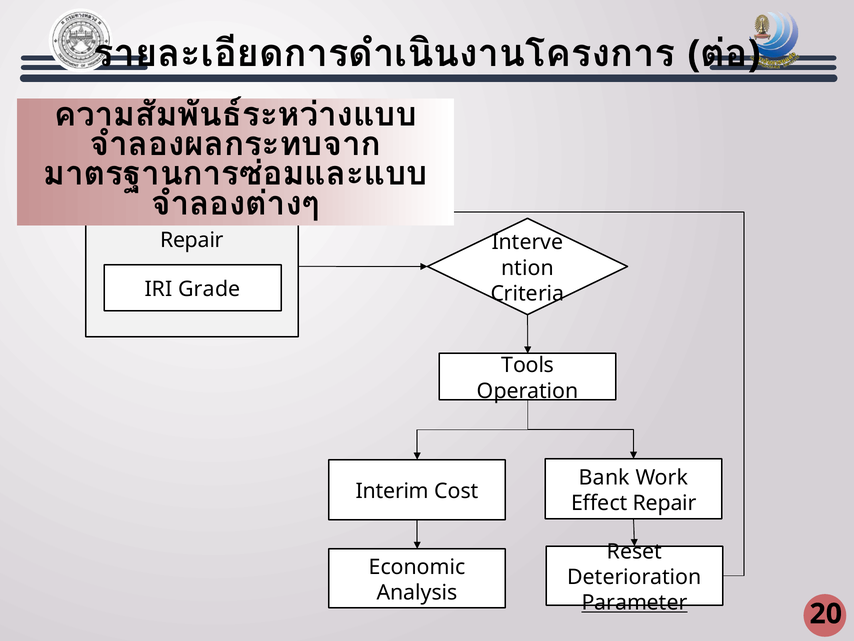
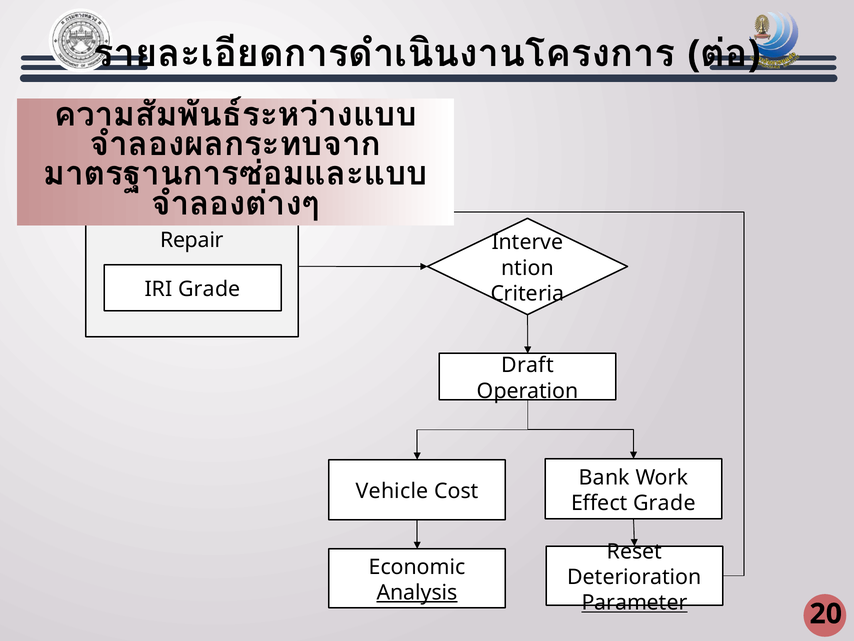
Tools: Tools -> Draft
Interim: Interim -> Vehicle
Effect Repair: Repair -> Grade
Analysis underline: none -> present
